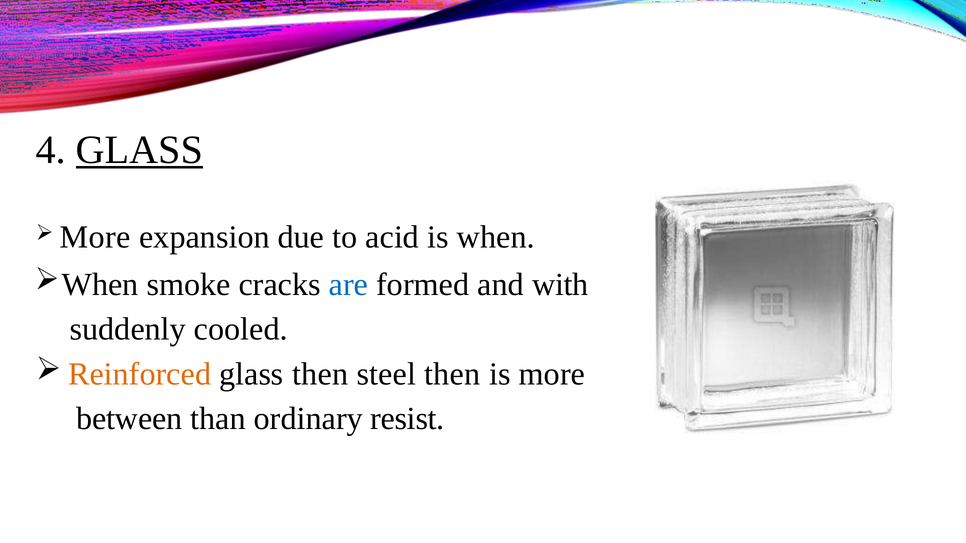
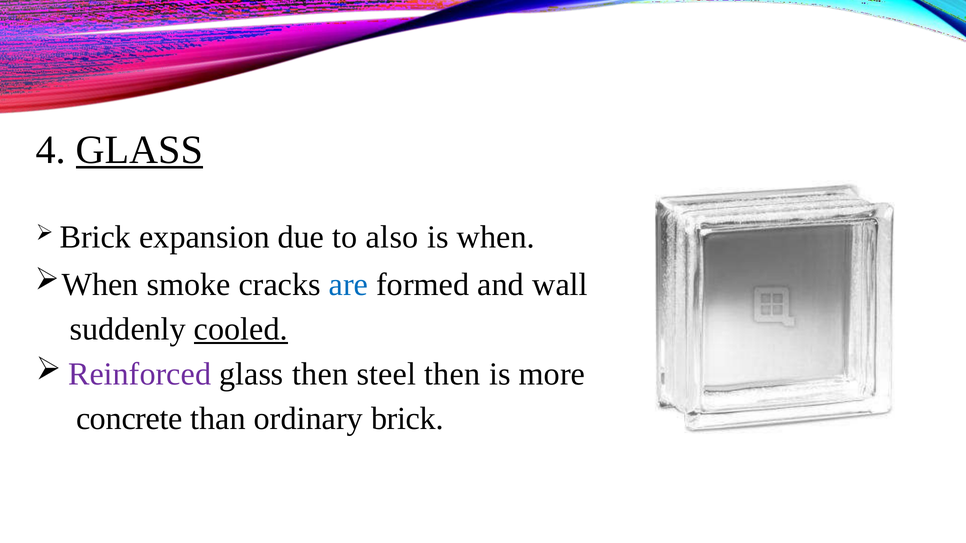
More at (95, 237): More -> Brick
acid: acid -> also
with: with -> wall
cooled underline: none -> present
Reinforced colour: orange -> purple
between: between -> concrete
ordinary resist: resist -> brick
